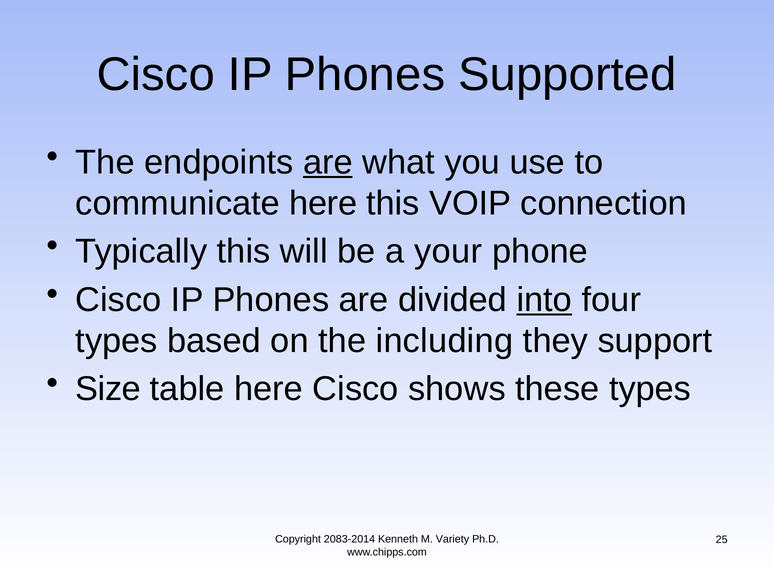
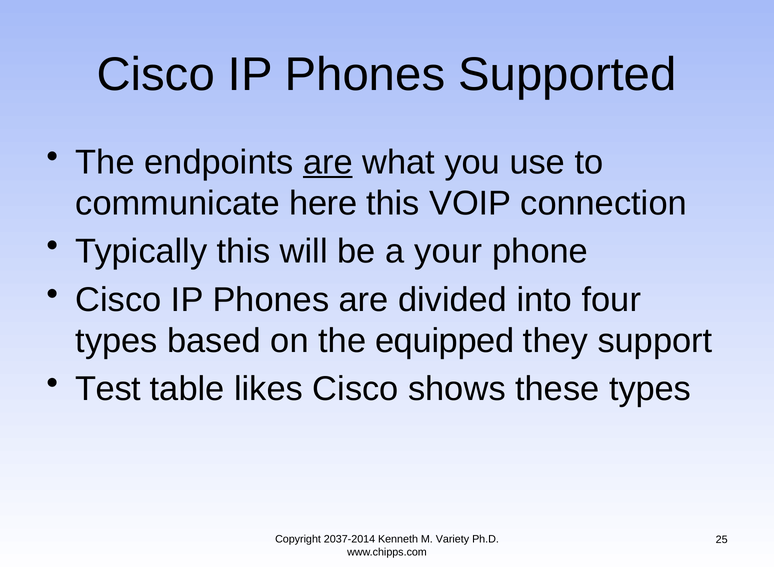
into underline: present -> none
including: including -> equipped
Size: Size -> Test
table here: here -> likes
2083-2014: 2083-2014 -> 2037-2014
